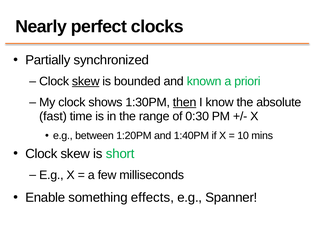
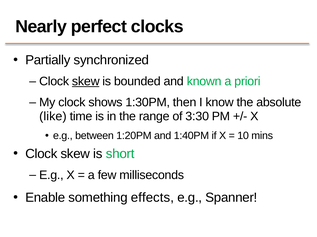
then underline: present -> none
fast: fast -> like
0:30: 0:30 -> 3:30
